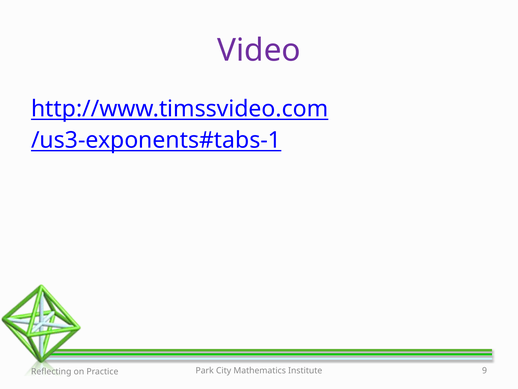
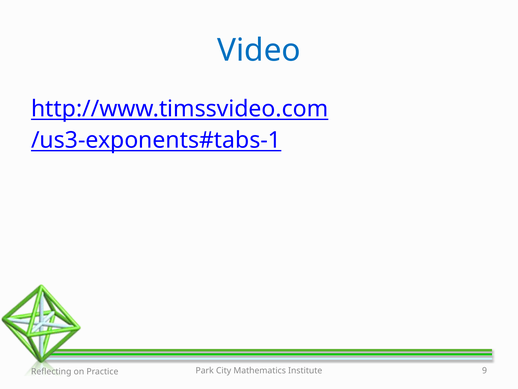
Video colour: purple -> blue
